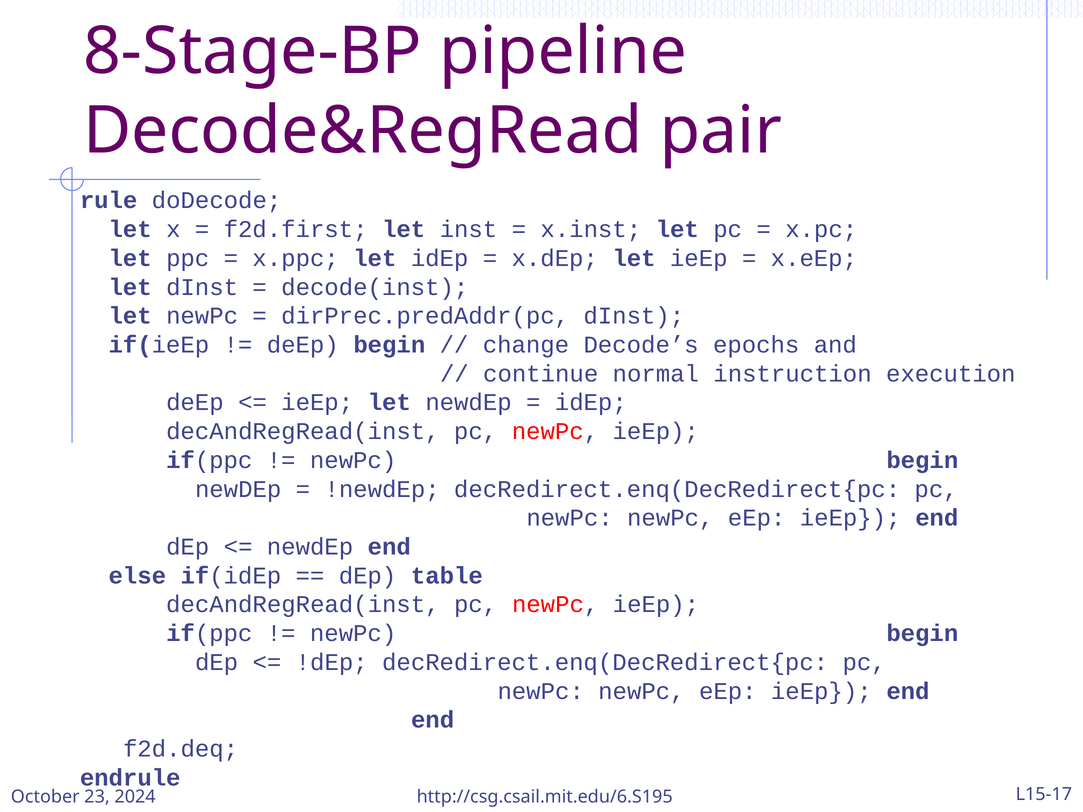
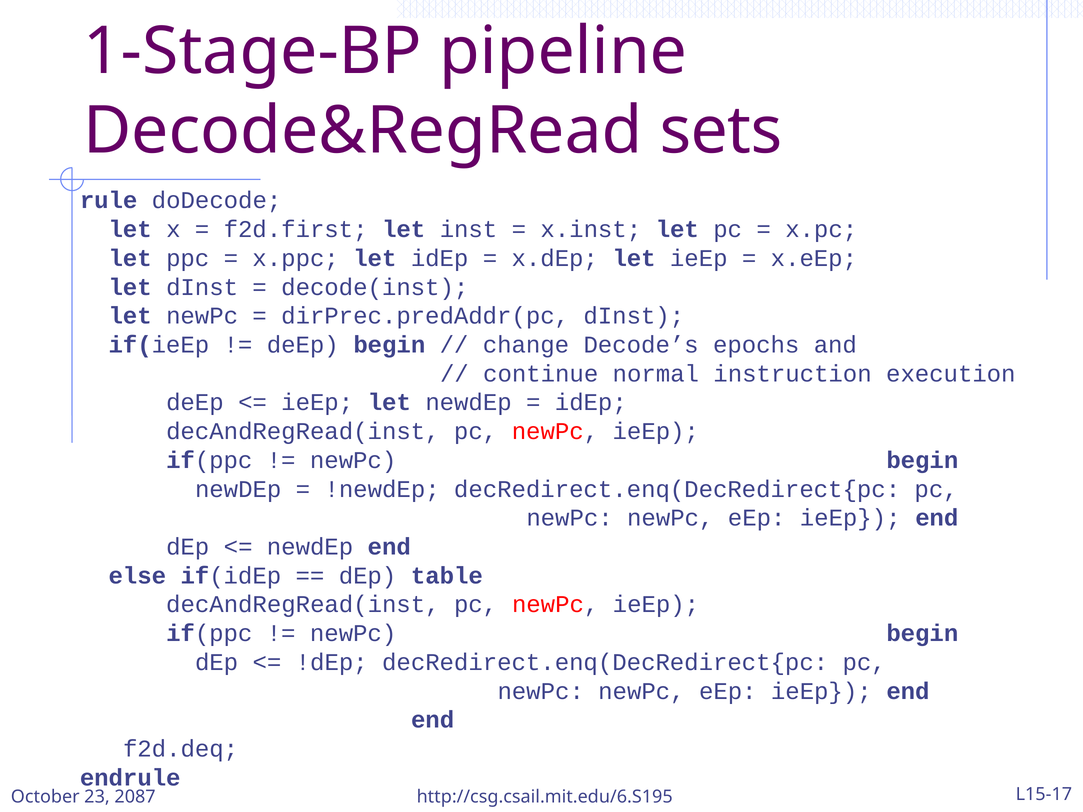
8-Stage-BP: 8-Stage-BP -> 1-Stage-BP
pair: pair -> sets
2024: 2024 -> 2087
